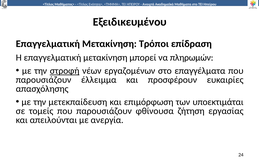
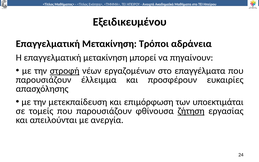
επίδραση: επίδραση -> αδράνεια
πληρωµών: πληρωµών -> πηγαίνουν
ζήτηση underline: none -> present
